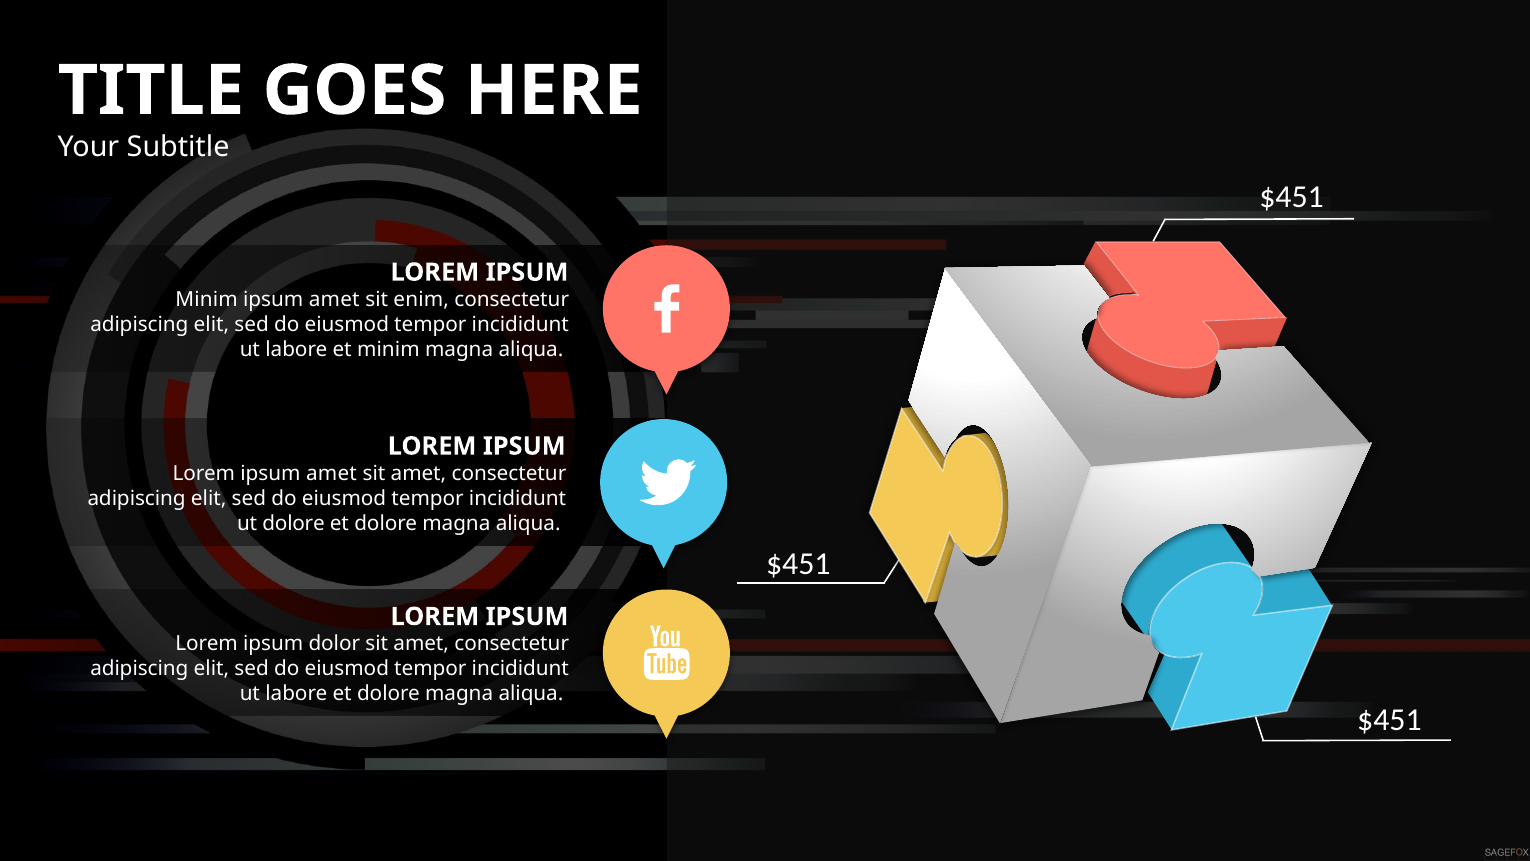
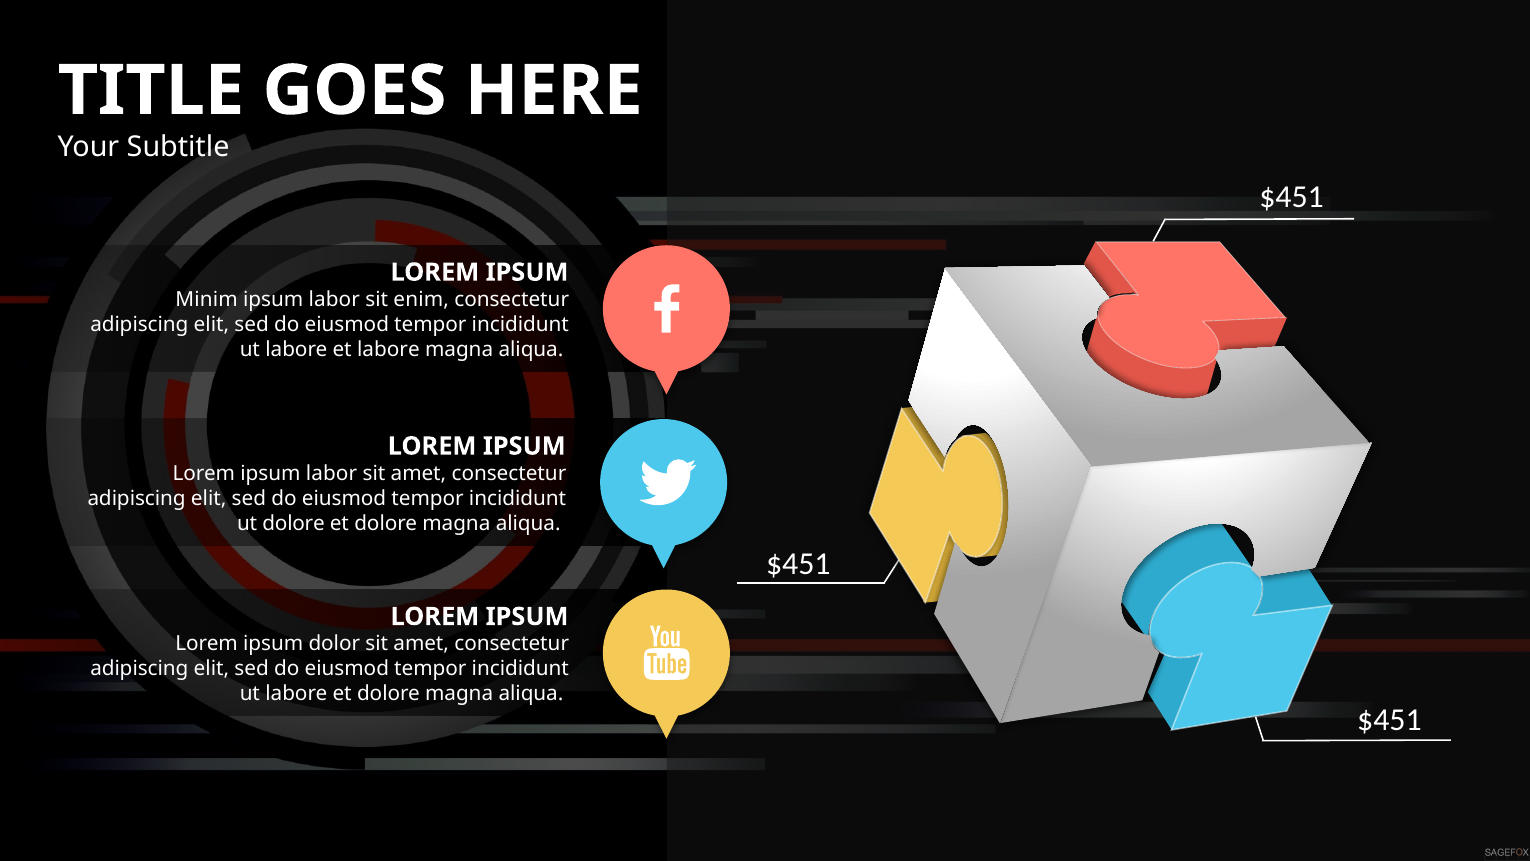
amet at (334, 300): amet -> labor
et minim: minim -> labore
Lorem ipsum amet: amet -> labor
